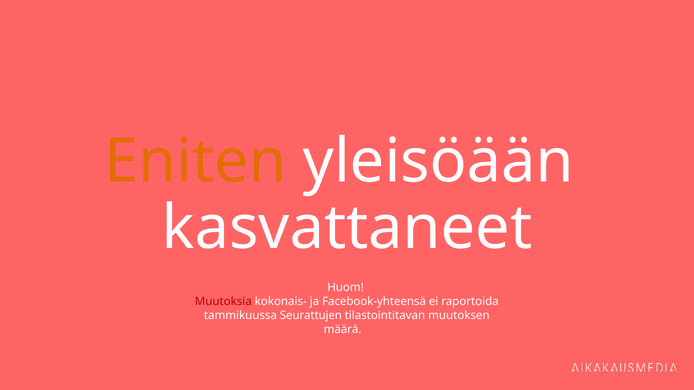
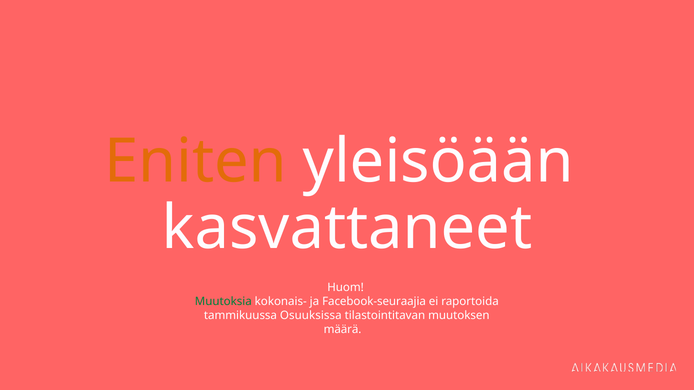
Muutoksia colour: red -> green
Facebook-yhteensä: Facebook-yhteensä -> Facebook-seuraajia
Seurattujen: Seurattujen -> Osuuksissa
